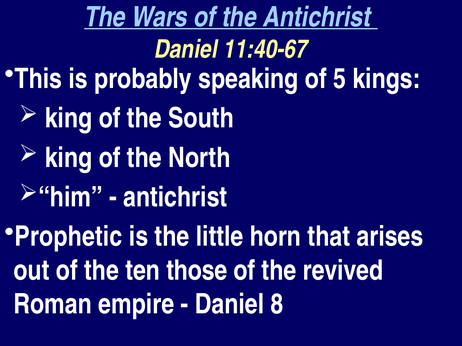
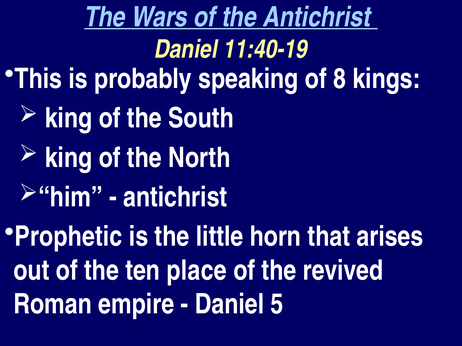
11:40-67: 11:40-67 -> 11:40-19
5: 5 -> 8
those: those -> place
8: 8 -> 5
